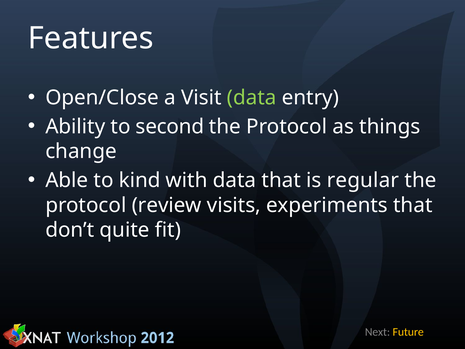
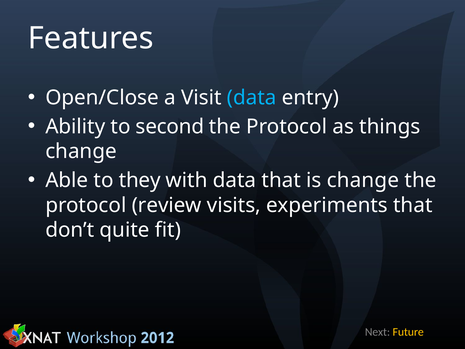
data at (252, 98) colour: light green -> light blue
kind: kind -> they
is regular: regular -> change
